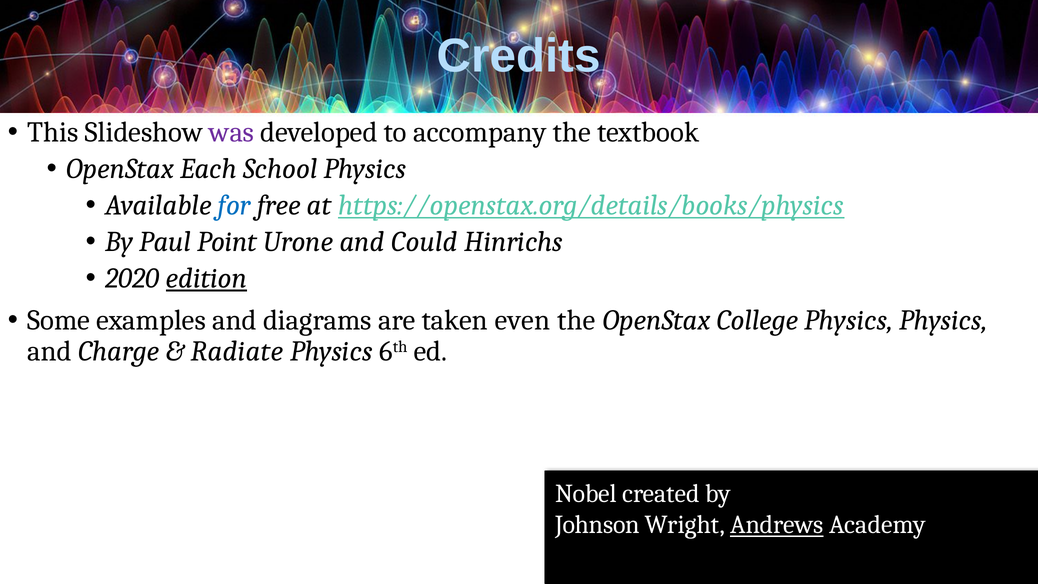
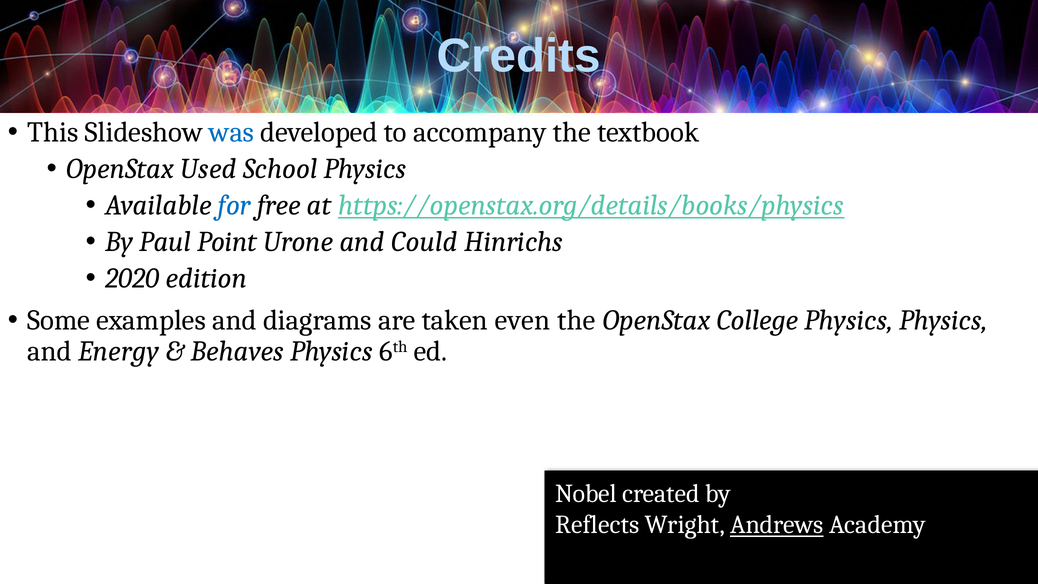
was colour: purple -> blue
Each: Each -> Used
edition underline: present -> none
Charge: Charge -> Energy
Radiate: Radiate -> Behaves
Johnson: Johnson -> Reflects
